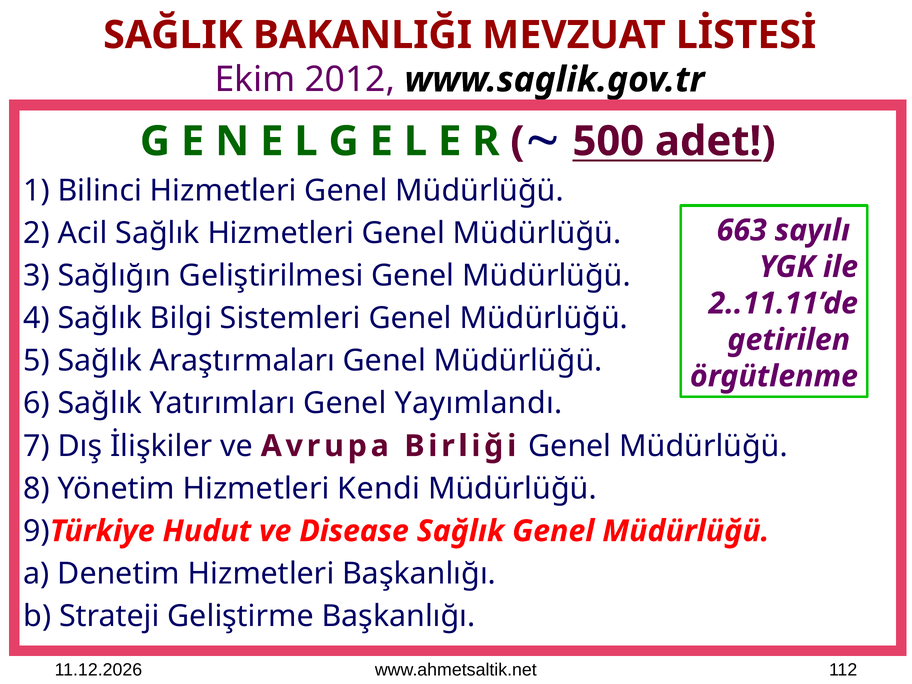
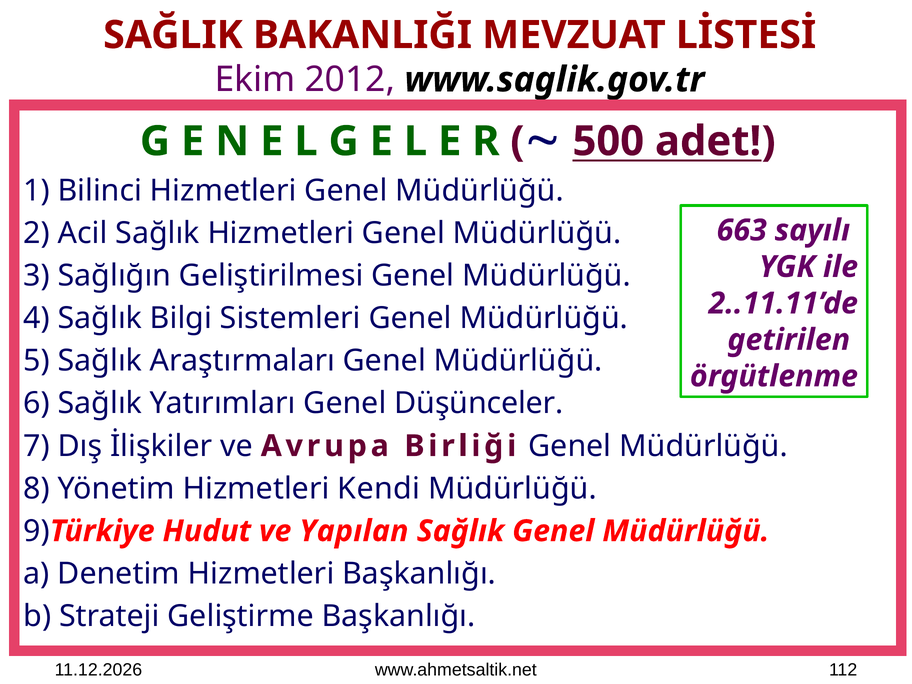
Yayımlandı: Yayımlandı -> Düşünceler
Disease: Disease -> Yapılan
